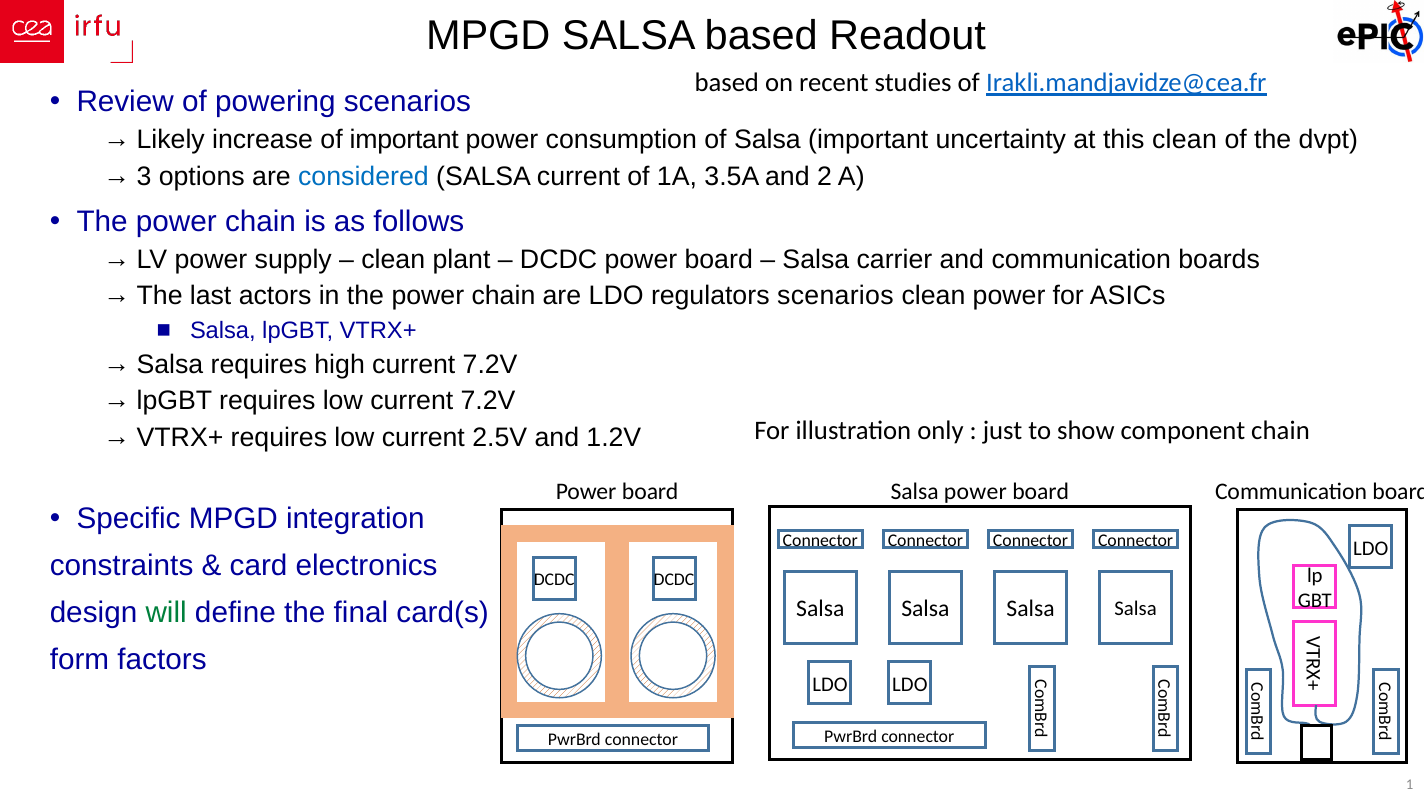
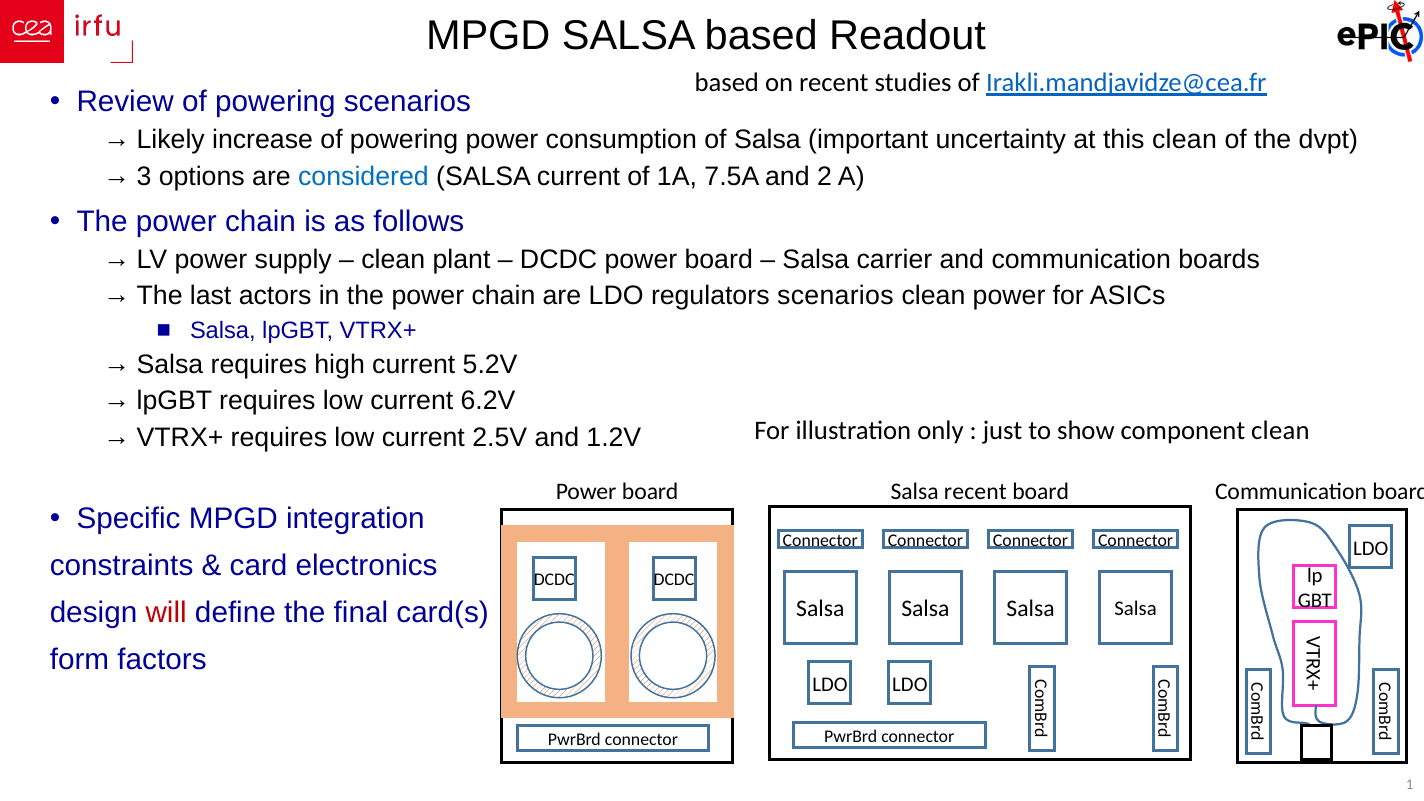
increase of important: important -> powering
3.5A: 3.5A -> 7.5A
high current 7.2V: 7.2V -> 5.2V
low current 7.2V: 7.2V -> 6.2V
component chain: chain -> clean
Salsa power: power -> recent
will colour: green -> red
